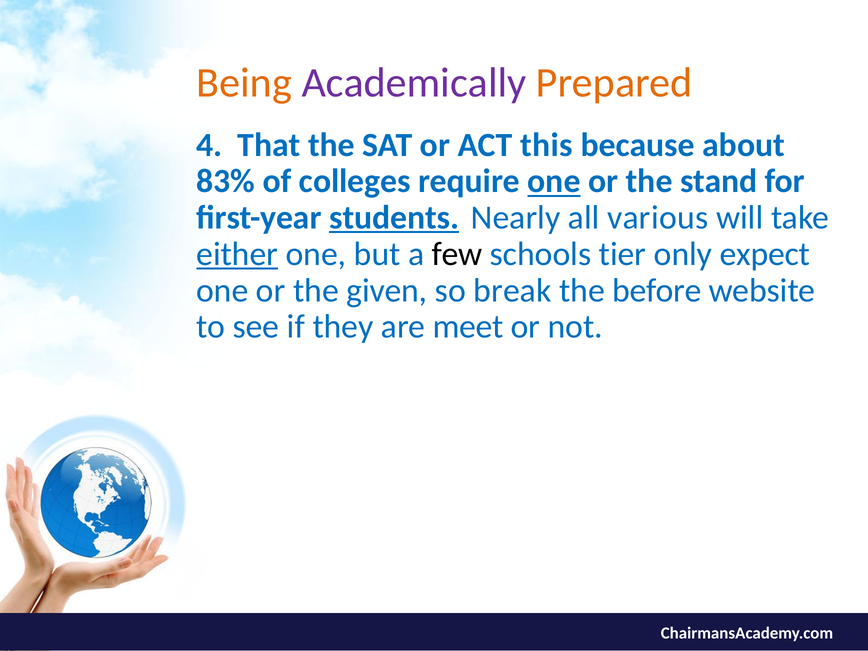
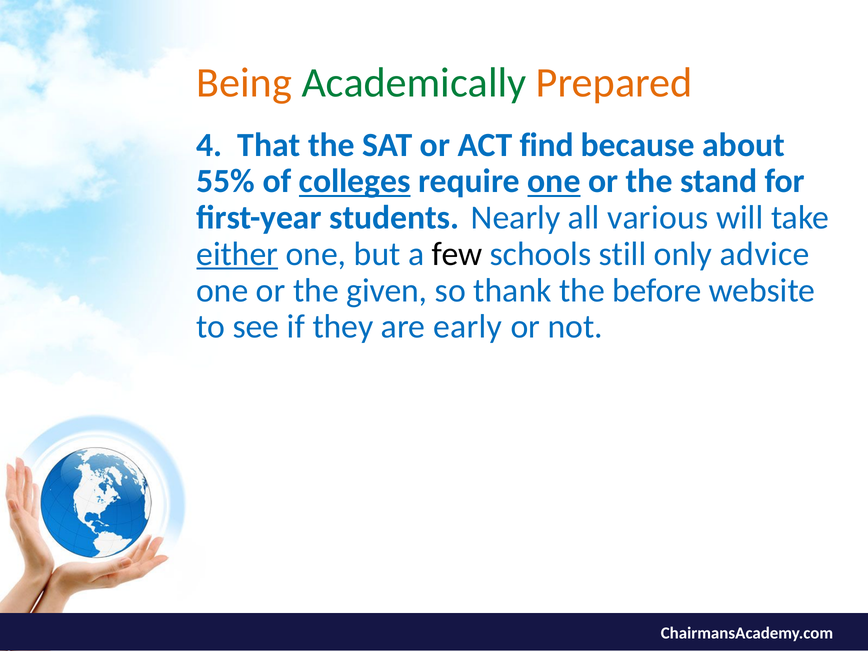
Academically colour: purple -> green
this: this -> find
83%: 83% -> 55%
colleges underline: none -> present
students underline: present -> none
tier: tier -> still
expect: expect -> advice
break: break -> thank
meet: meet -> early
